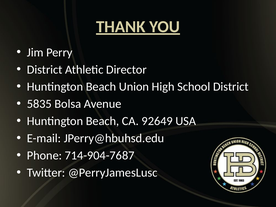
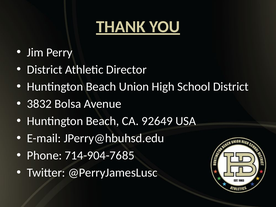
5835: 5835 -> 3832
714-904-7687: 714-904-7687 -> 714-904-7685
